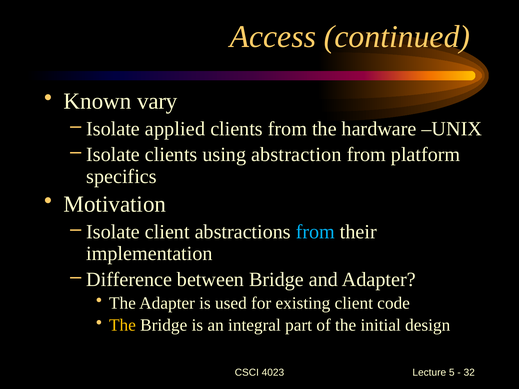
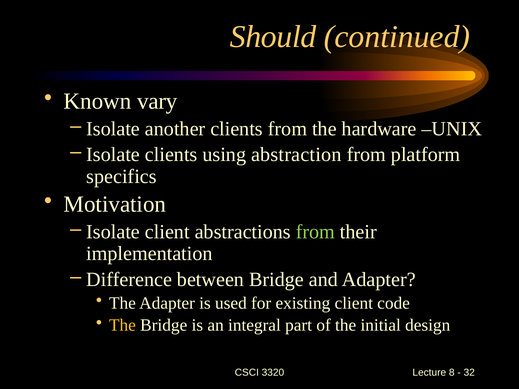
Access: Access -> Should
applied: applied -> another
from at (315, 232) colour: light blue -> light green
4023: 4023 -> 3320
5: 5 -> 8
